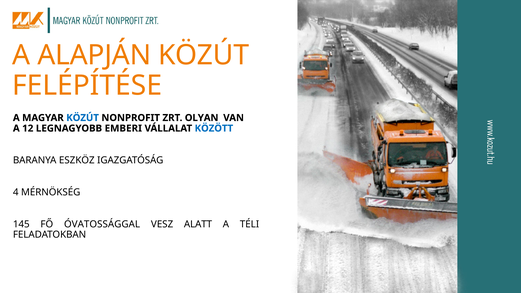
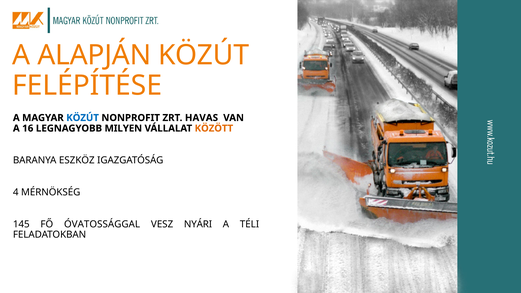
OLYAN: OLYAN -> HAVAS
12: 12 -> 16
EMBERI: EMBERI -> MILYEN
KÖZÖTT colour: blue -> orange
ALATT: ALATT -> NYÁRI
